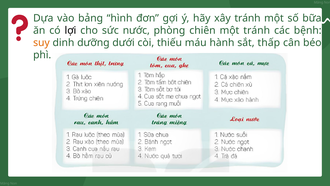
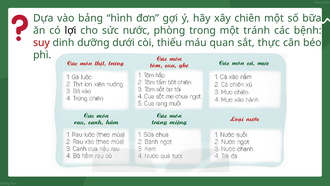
xây tránh: tránh -> chiên
chiên: chiên -> trong
suy colour: orange -> red
hành: hành -> quan
thấp: thấp -> thực
